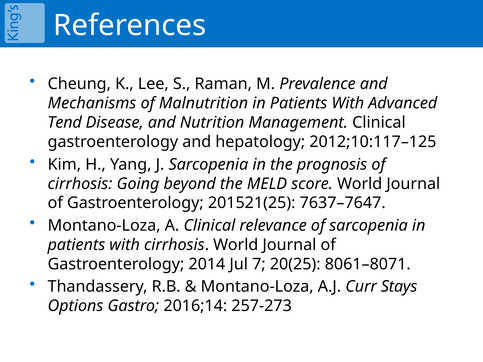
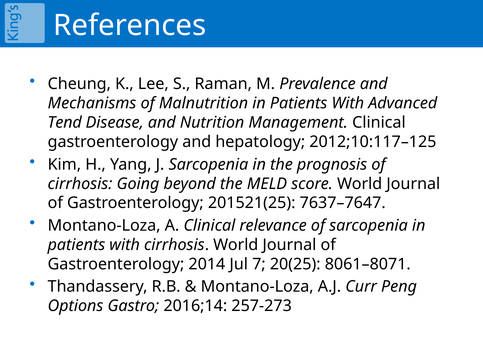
Stays: Stays -> Peng
